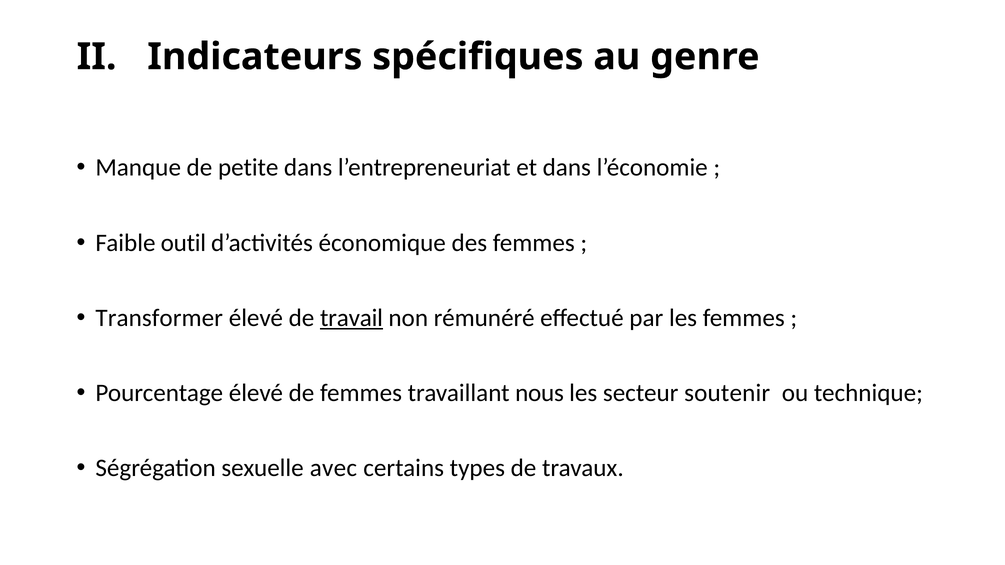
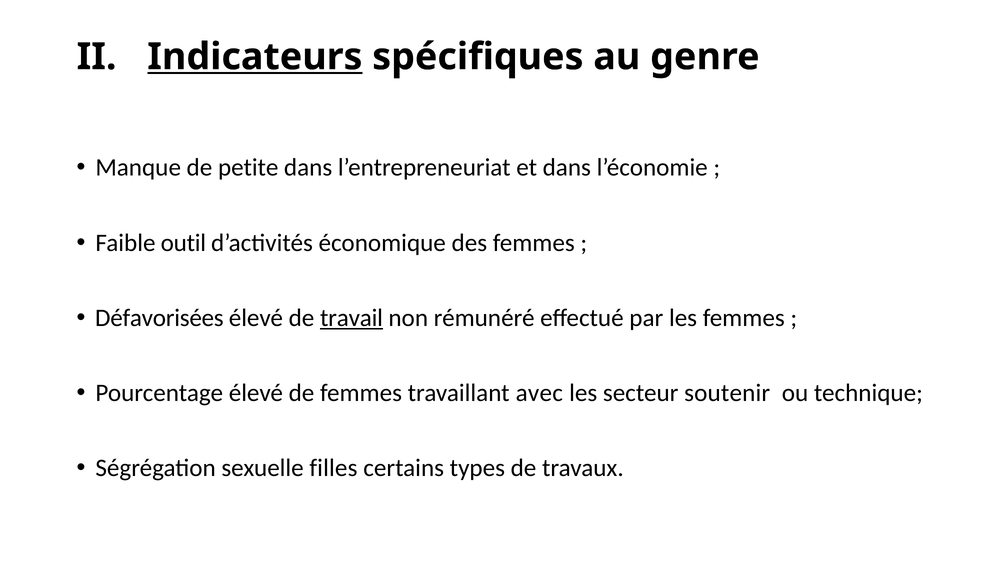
Indicateurs underline: none -> present
Transformer: Transformer -> Défavorisées
nous: nous -> avec
avec: avec -> filles
